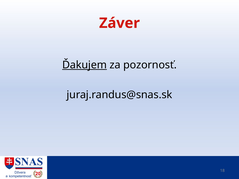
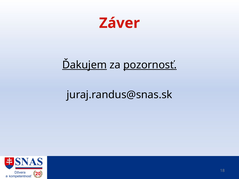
pozornosť underline: none -> present
